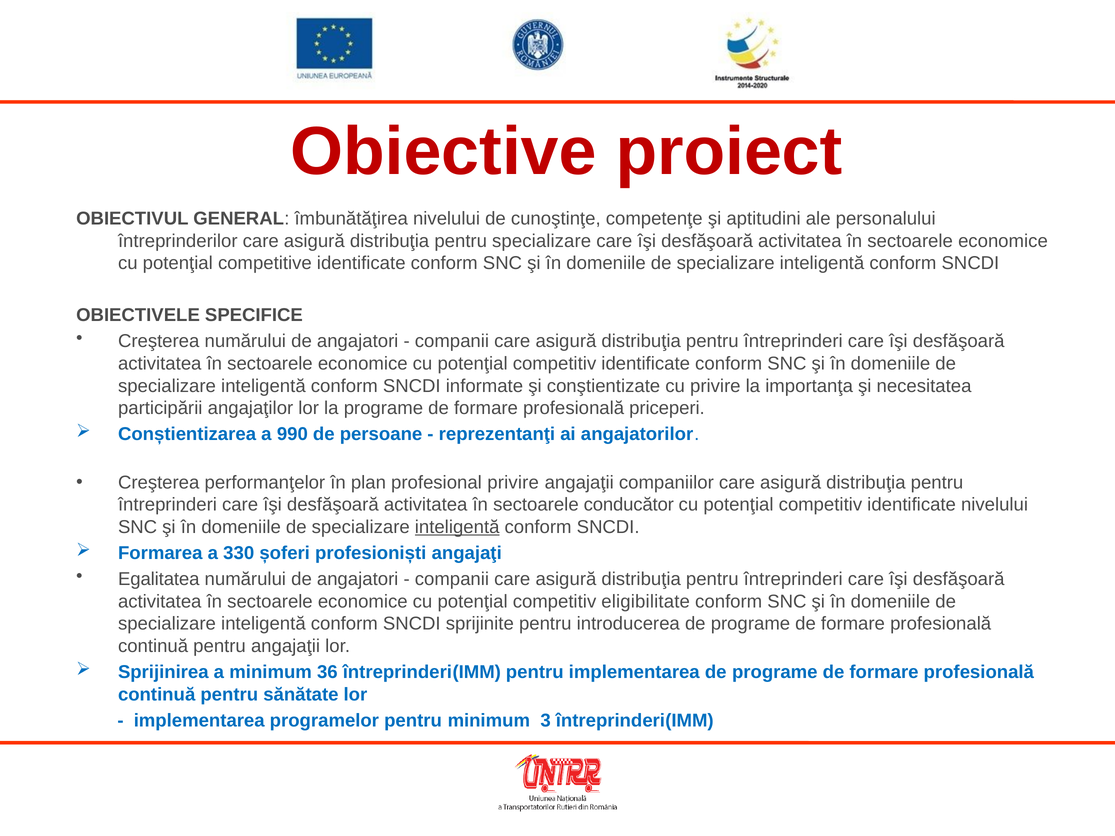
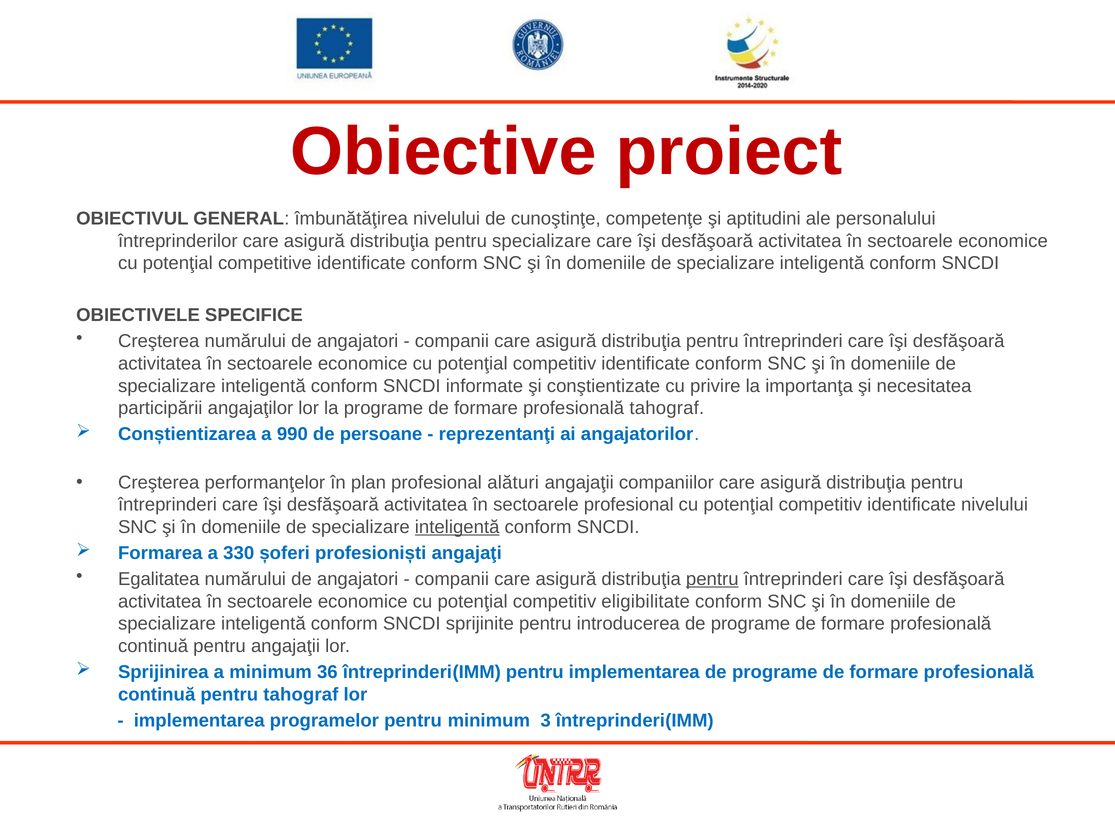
profesională priceperi: priceperi -> tahograf
profesional privire: privire -> alături
sectoarele conducător: conducător -> profesional
pentru at (712, 579) underline: none -> present
pentru sănătate: sănătate -> tahograf
